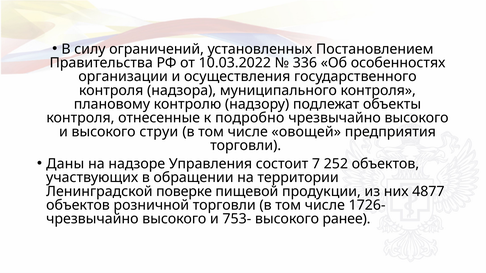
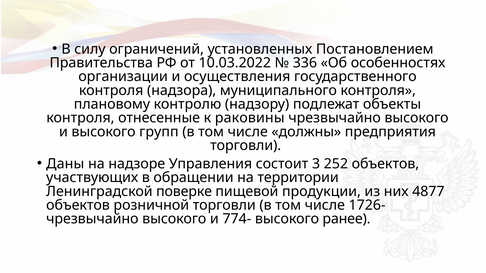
подробно: подробно -> раковины
струи: струи -> групп
овощей: овощей -> должны
7: 7 -> 3
753-: 753- -> 774-
